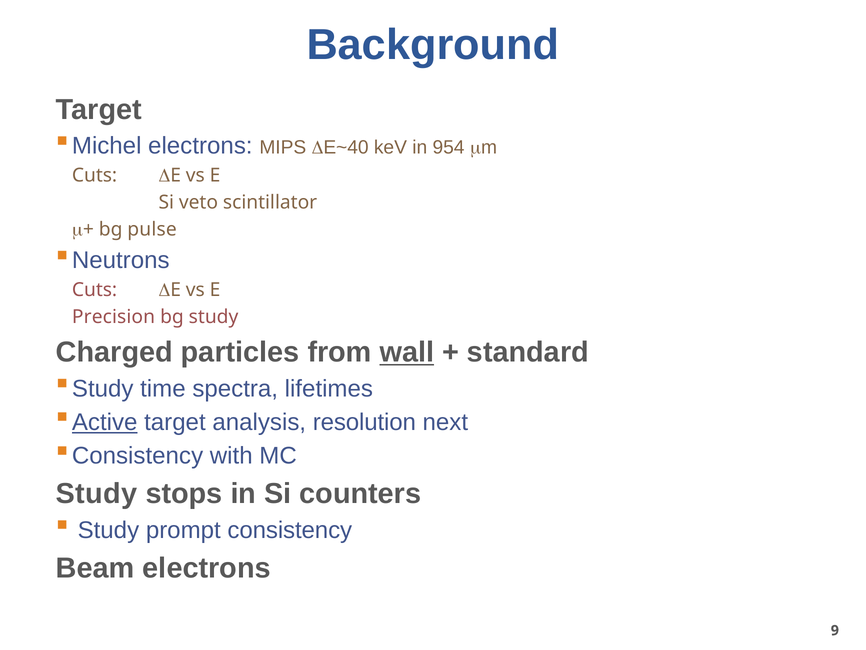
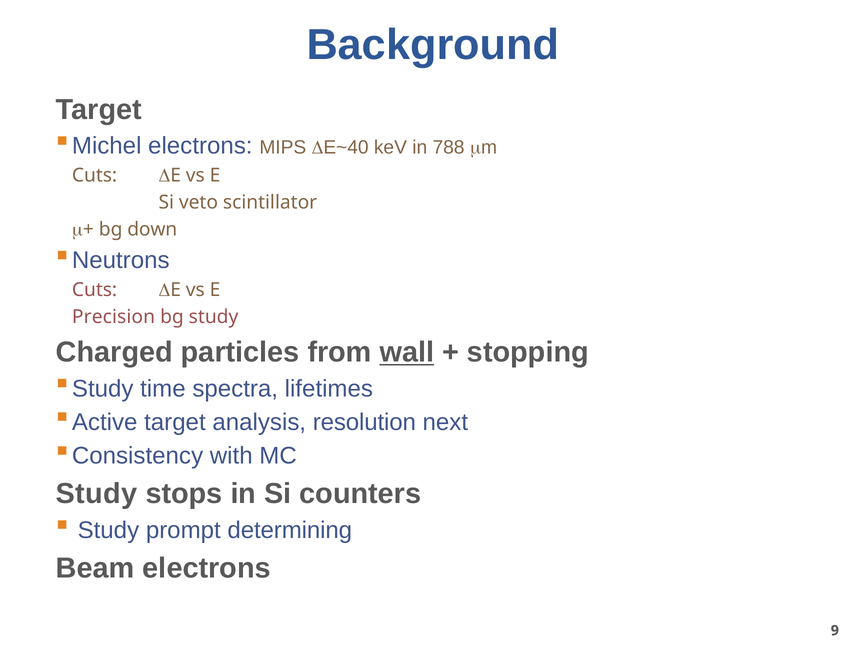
954: 954 -> 788
pulse: pulse -> down
standard: standard -> stopping
Active underline: present -> none
prompt consistency: consistency -> determining
